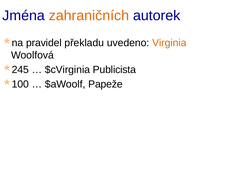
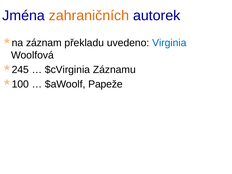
pravidel: pravidel -> záznam
Virginia colour: orange -> blue
Publicista: Publicista -> Záznamu
